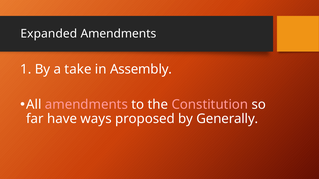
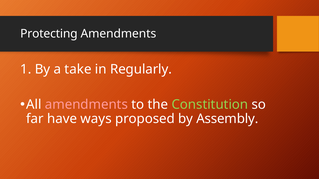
Expanded: Expanded -> Protecting
Assembly: Assembly -> Regularly
Constitution colour: pink -> light green
Generally: Generally -> Assembly
